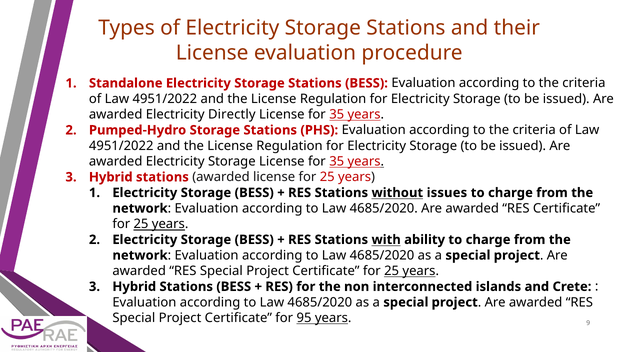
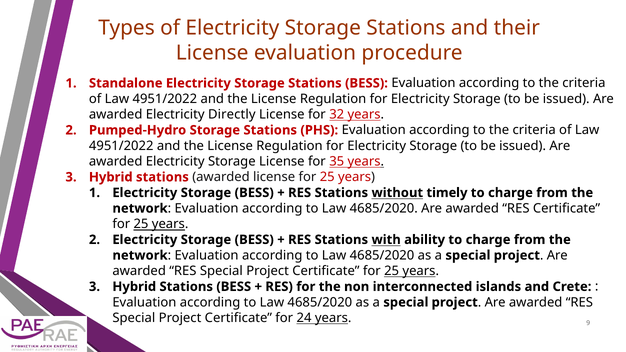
35 at (337, 115): 35 -> 32
issues: issues -> timely
95: 95 -> 24
